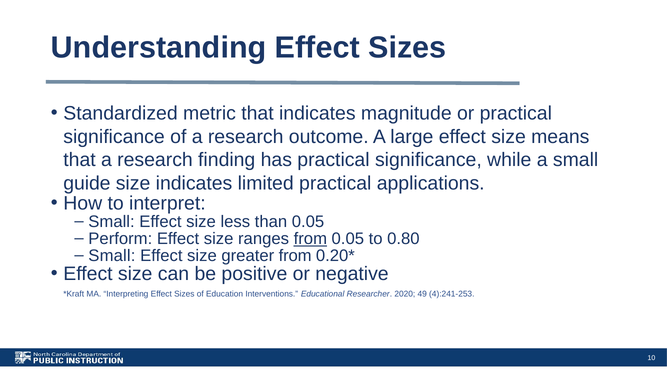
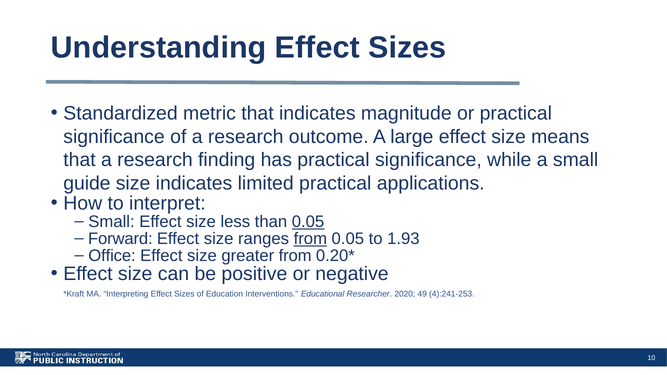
0.05 at (308, 222) underline: none -> present
Perform: Perform -> Forward
0.80: 0.80 -> 1.93
Small at (112, 256): Small -> Office
